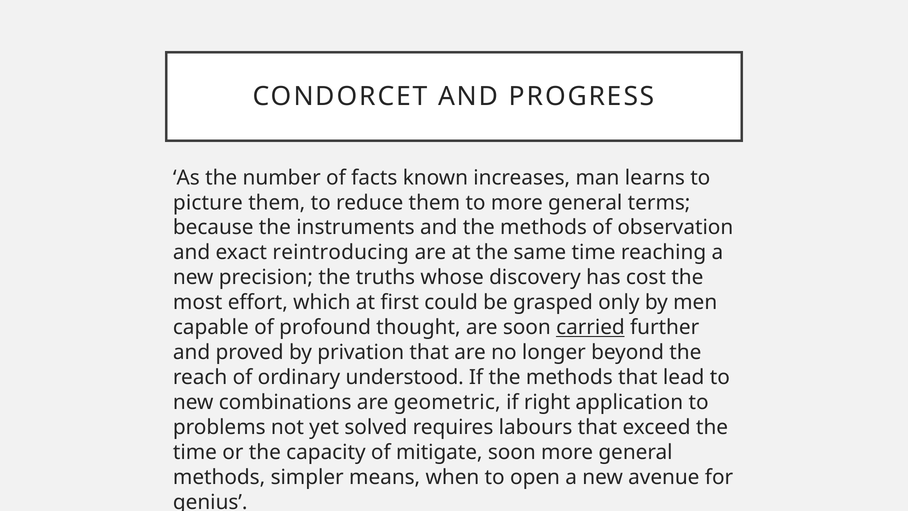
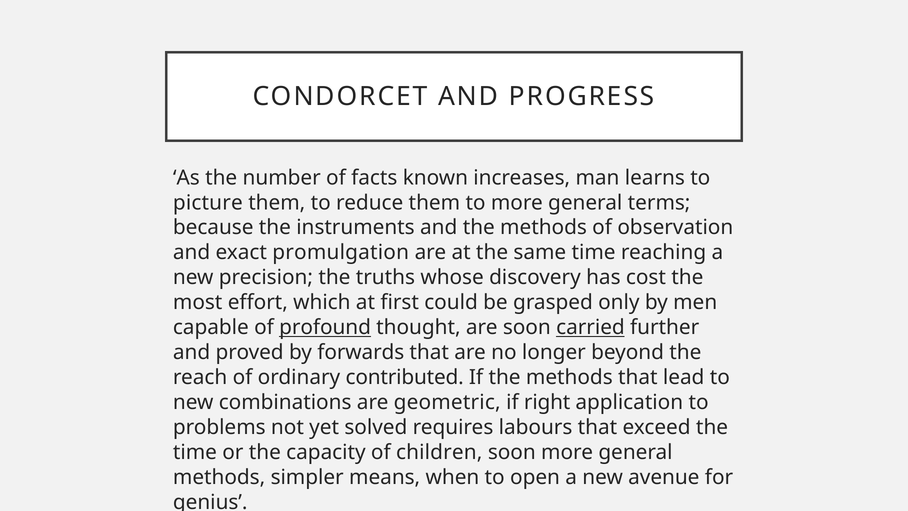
reintroducing: reintroducing -> promulgation
profound underline: none -> present
privation: privation -> forwards
understood: understood -> contributed
mitigate: mitigate -> children
